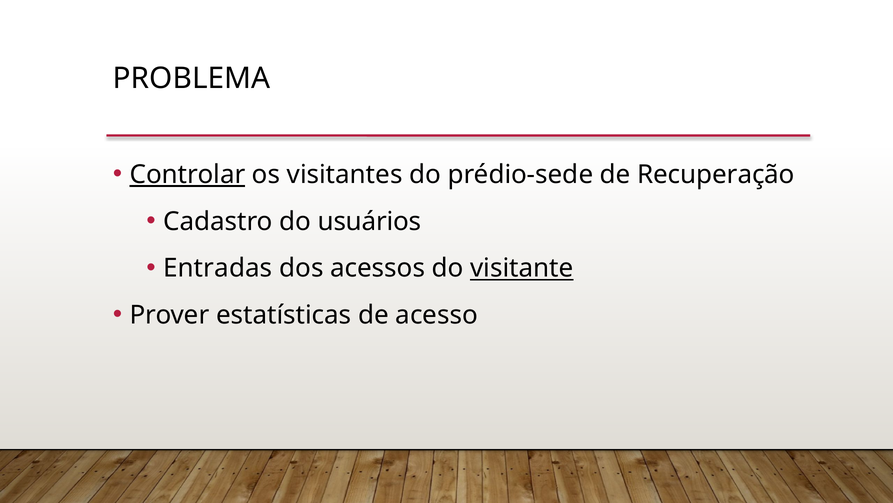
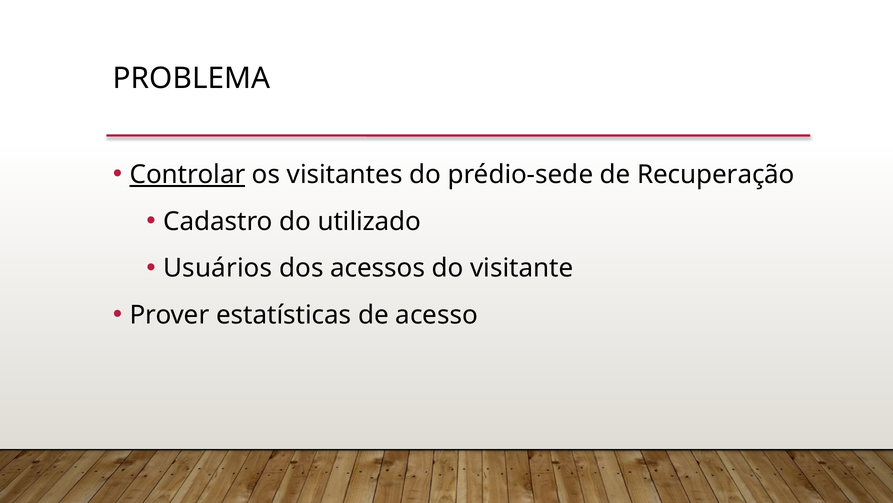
usuários: usuários -> utilizado
Entradas: Entradas -> Usuários
visitante underline: present -> none
